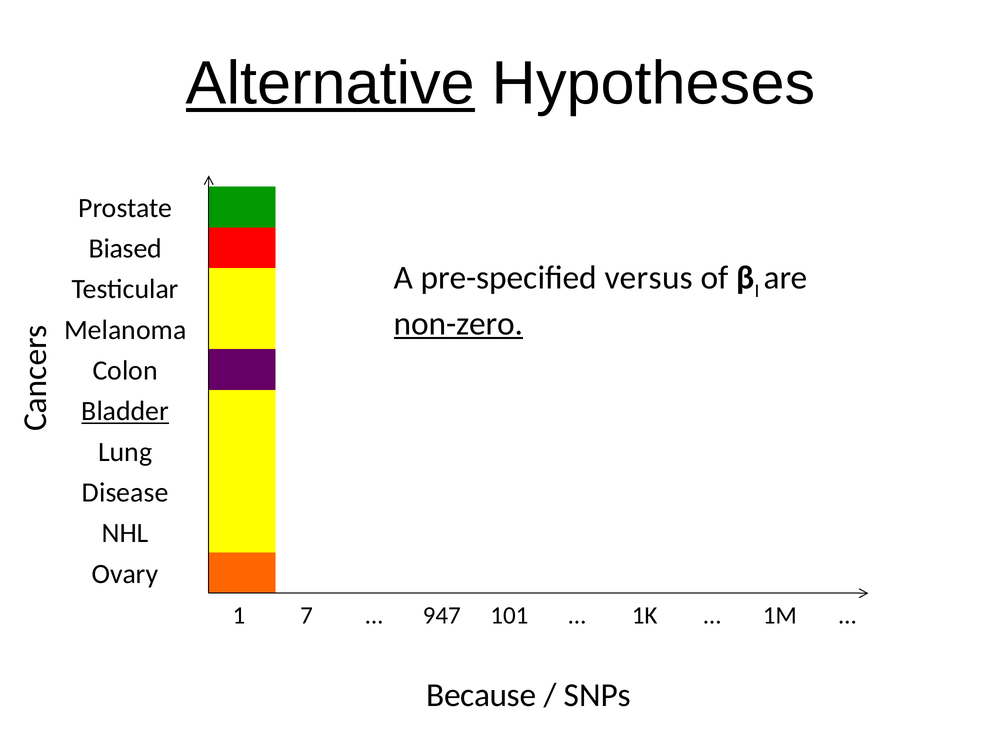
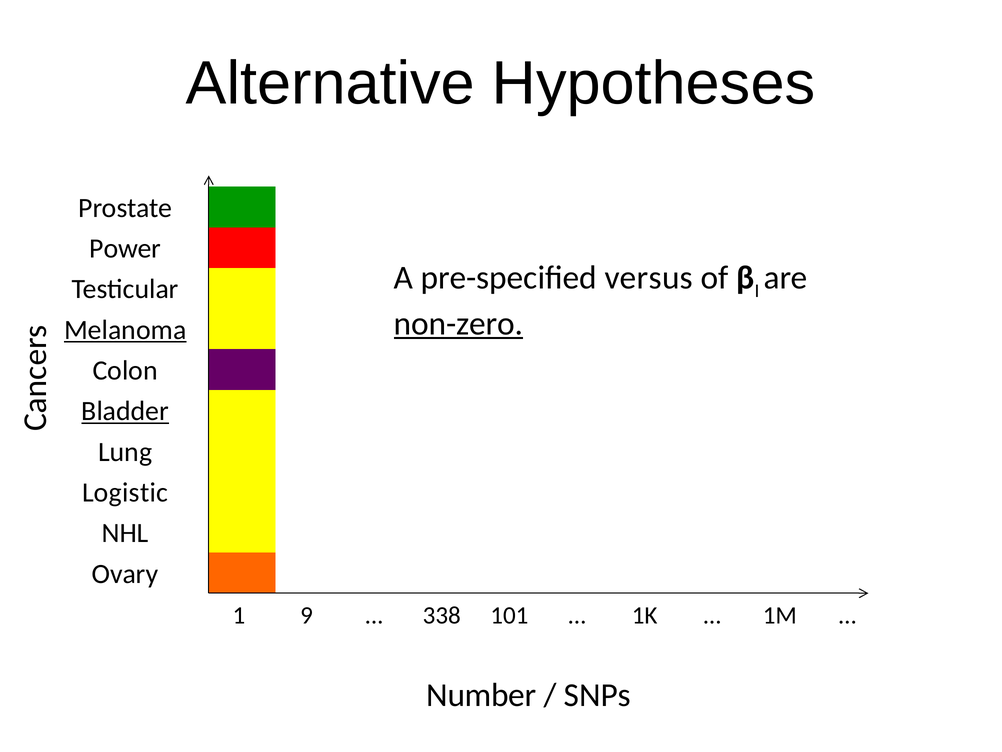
Alternative underline: present -> none
Biased: Biased -> Power
Melanoma underline: none -> present
Disease: Disease -> Logistic
7: 7 -> 9
947: 947 -> 338
Because: Because -> Number
